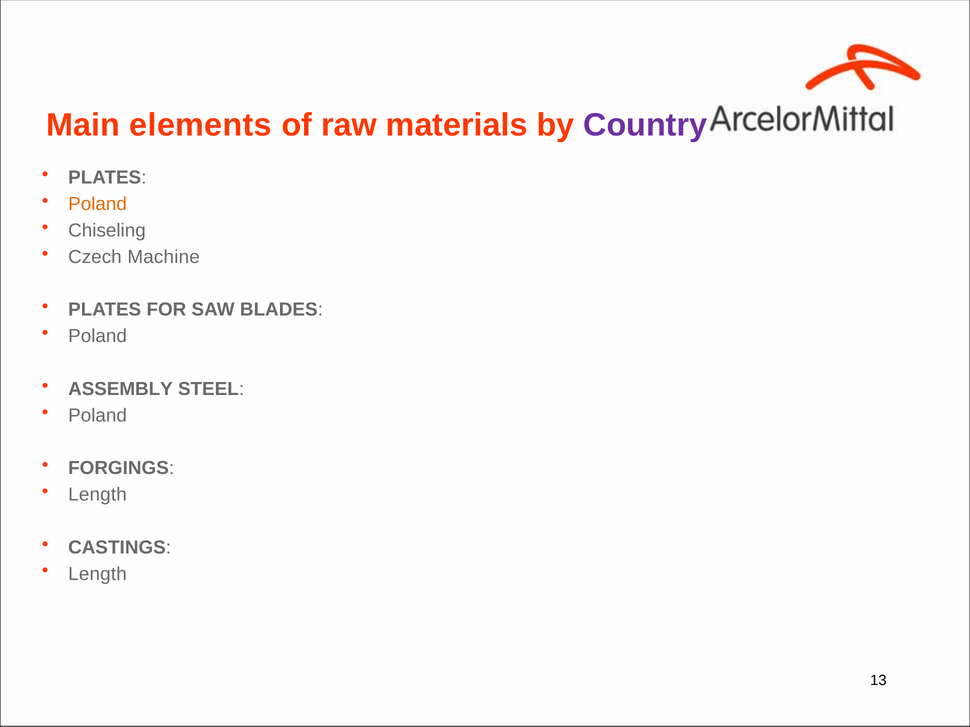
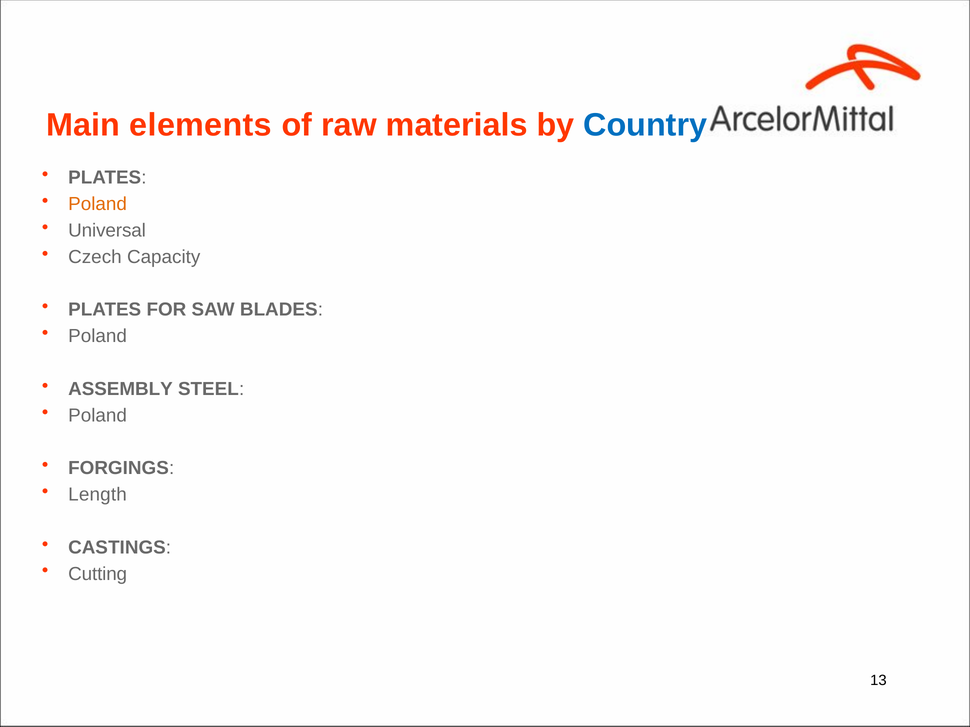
Country colour: purple -> blue
Chiseling: Chiseling -> Universal
Machine: Machine -> Capacity
Length at (97, 574): Length -> Cutting
